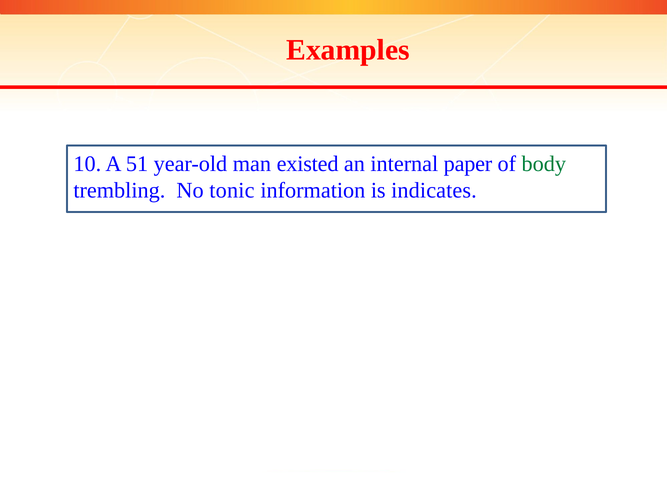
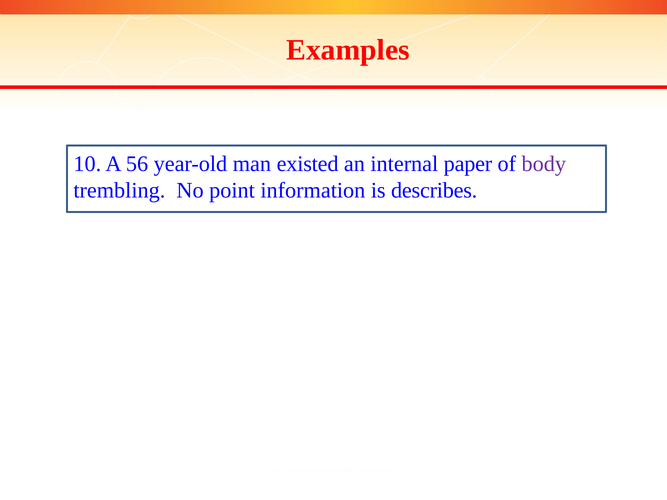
51: 51 -> 56
body colour: green -> purple
tonic: tonic -> point
indicates: indicates -> describes
